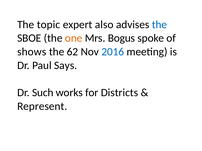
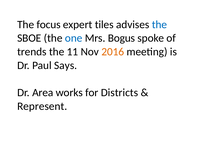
topic: topic -> focus
also: also -> tiles
one colour: orange -> blue
shows: shows -> trends
62: 62 -> 11
2016 colour: blue -> orange
Such: Such -> Area
